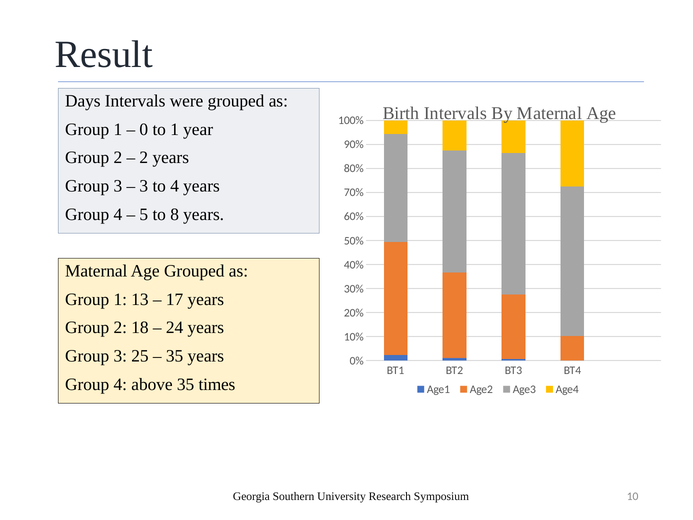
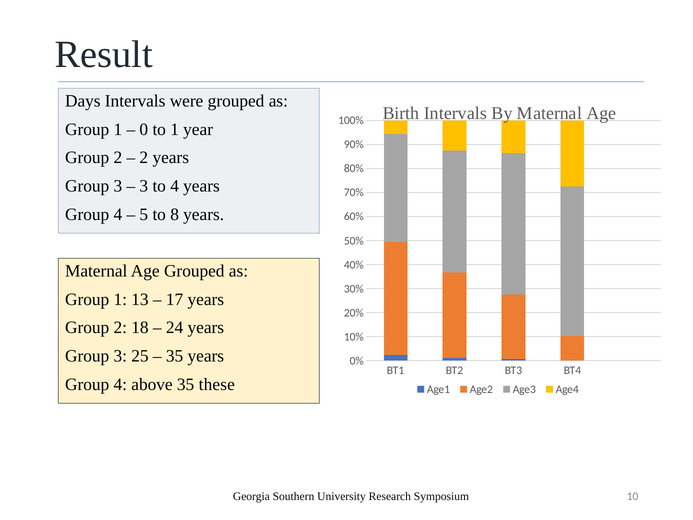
times: times -> these
